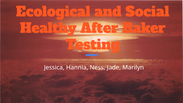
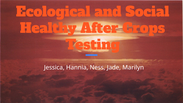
Baker: Baker -> Crops
